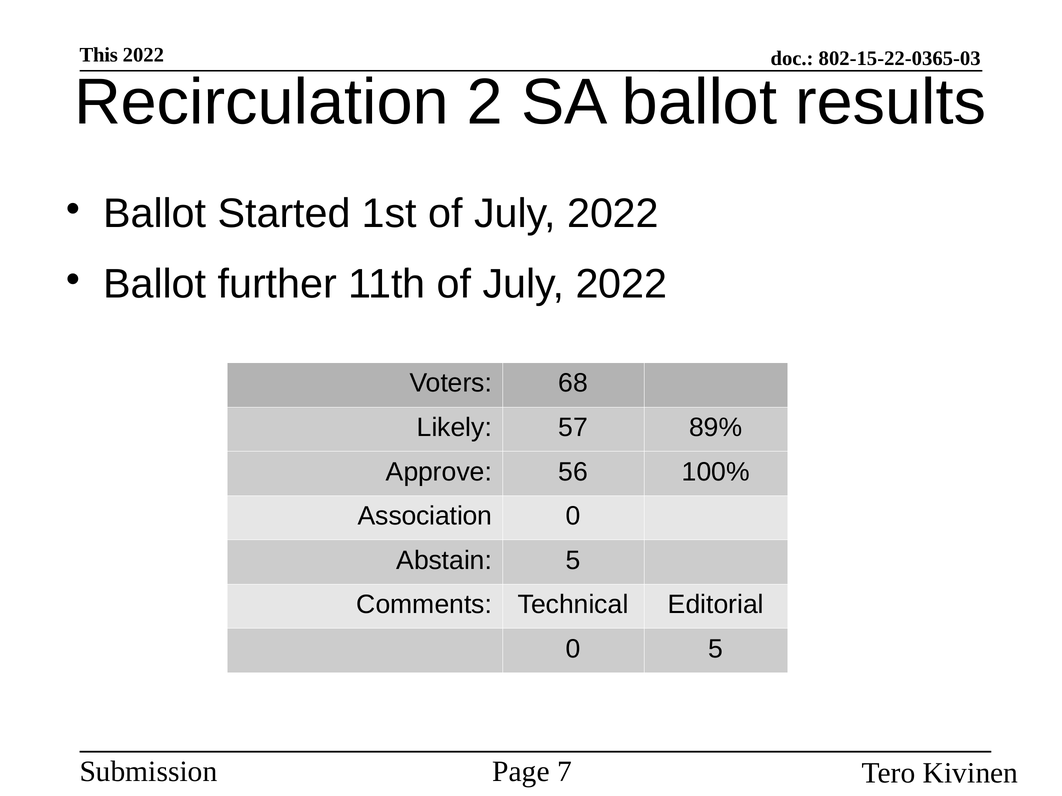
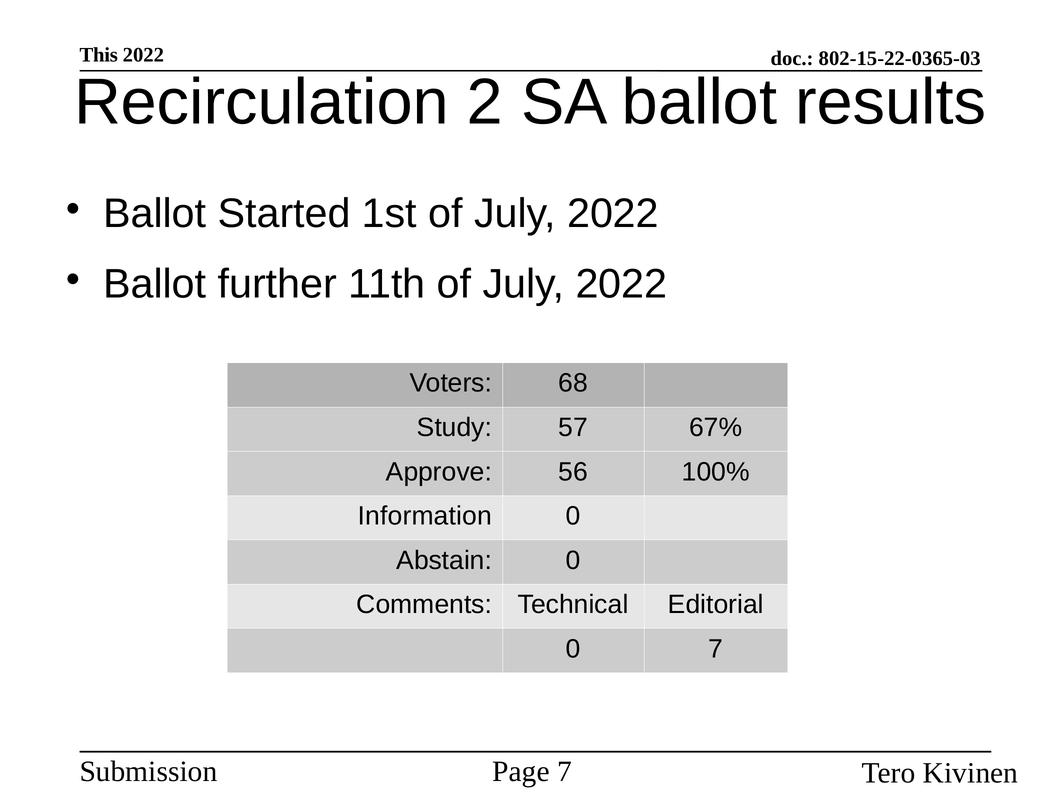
Likely: Likely -> Study
89%: 89% -> 67%
Association: Association -> Information
Abstain 5: 5 -> 0
0 5: 5 -> 7
